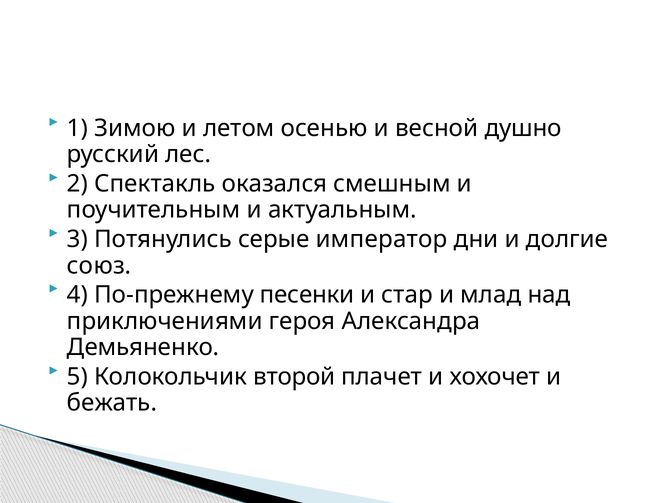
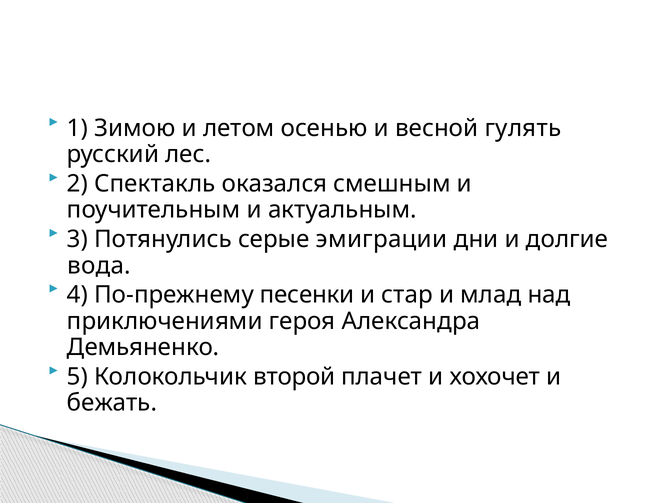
душно: душно -> гулять
император: император -> эмиграции
союз: союз -> вода
